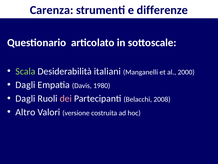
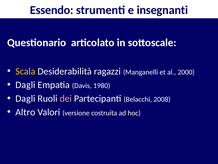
Carenza: Carenza -> Essendo
differenze: differenze -> insegnanti
Scala colour: light green -> yellow
italiani: italiani -> ragazzi
